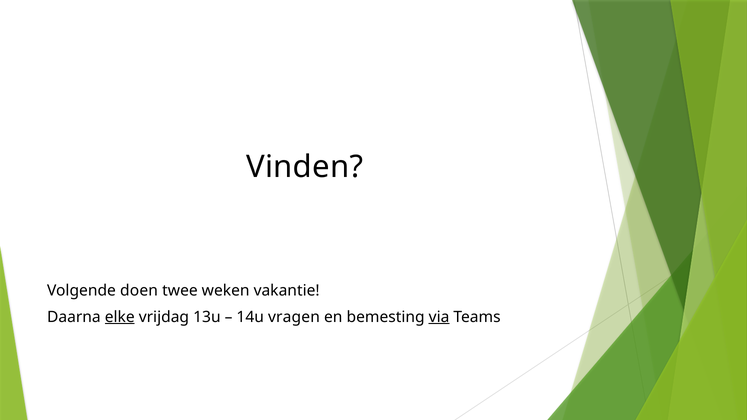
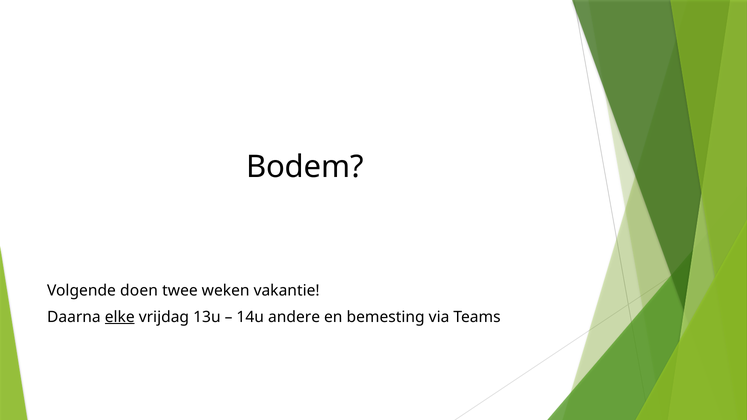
Vinden: Vinden -> Bodem
vragen: vragen -> andere
via underline: present -> none
